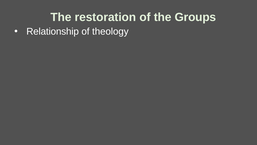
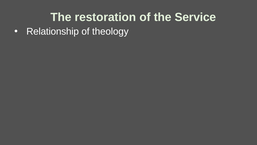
Groups: Groups -> Service
